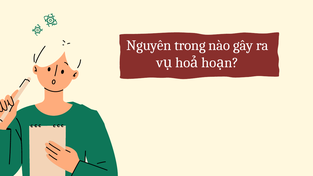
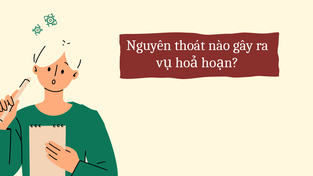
trong: trong -> thoát
